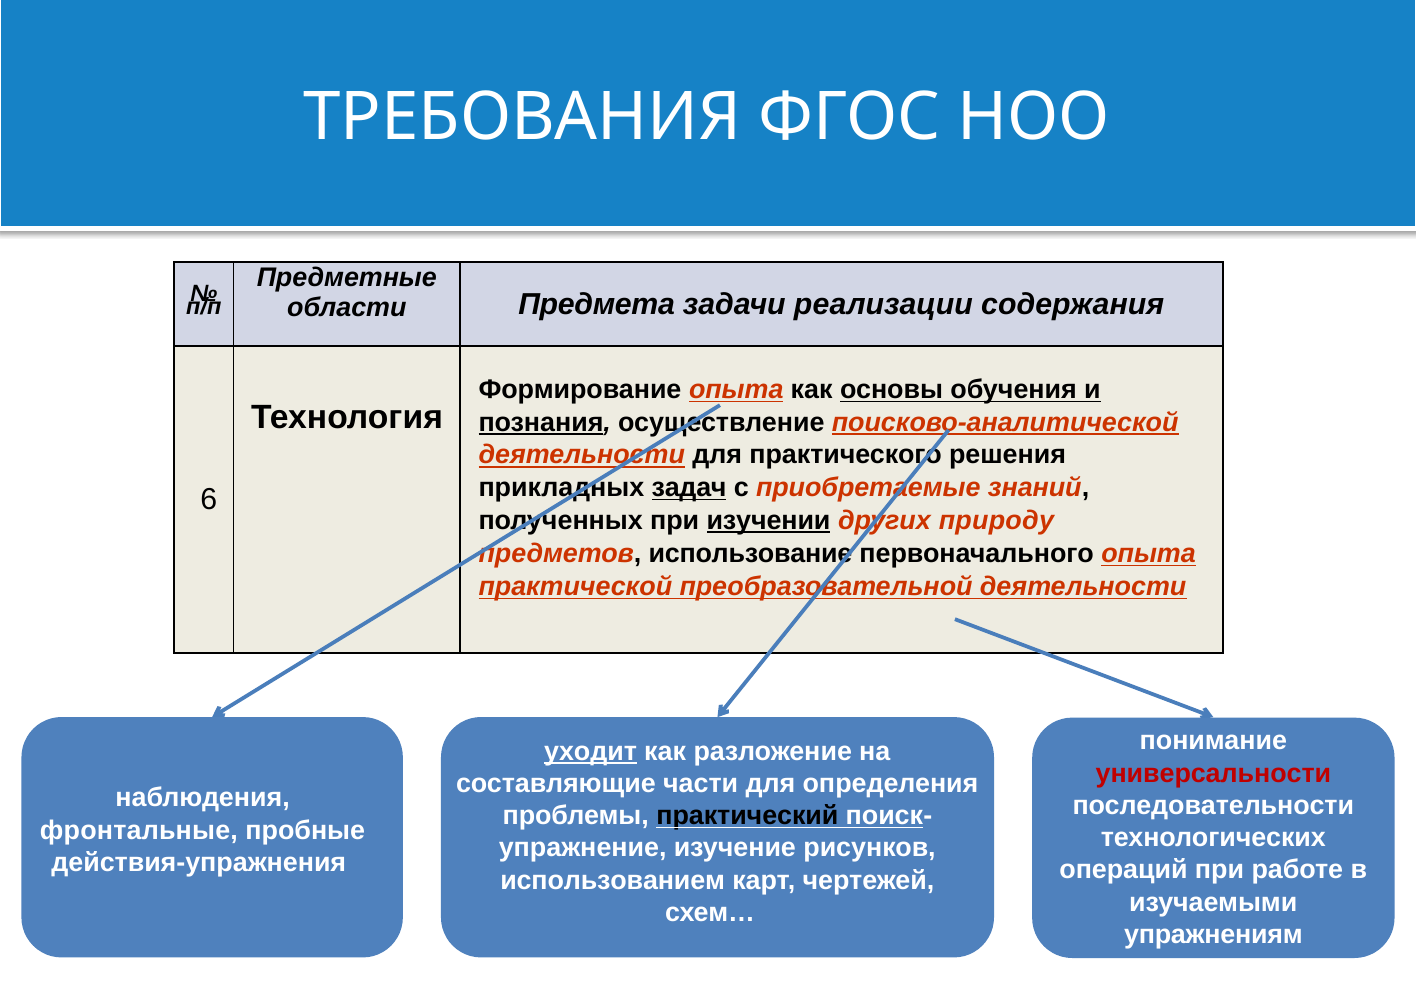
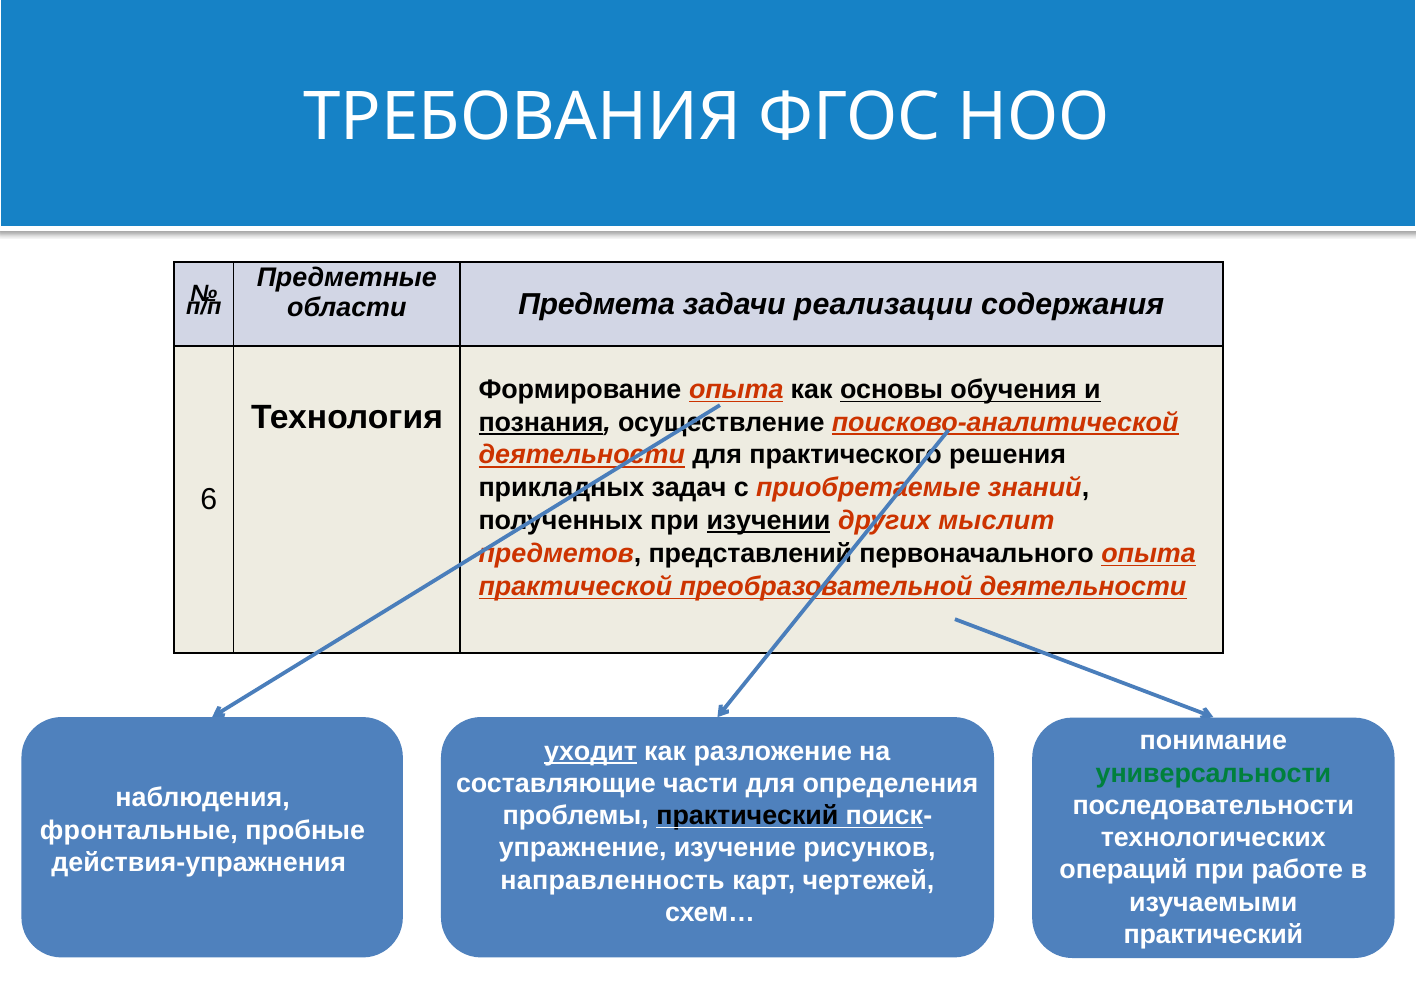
задач underline: present -> none
природу: природу -> мыслит
использование: использование -> представлений
универсальности colour: red -> green
использованием: использованием -> направленность
упражнениям at (1213, 935): упражнениям -> практический
